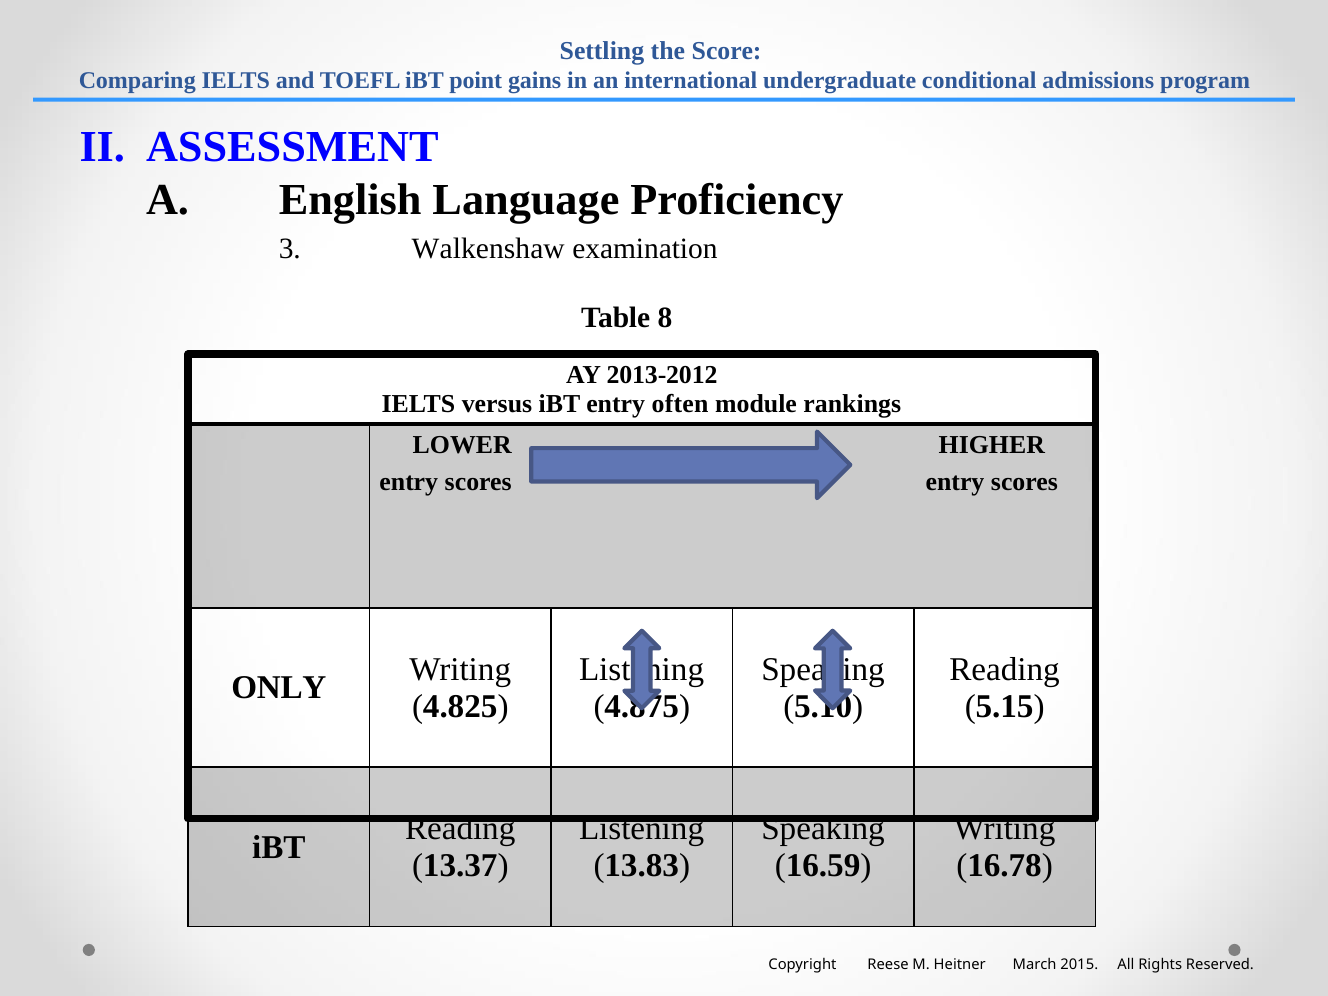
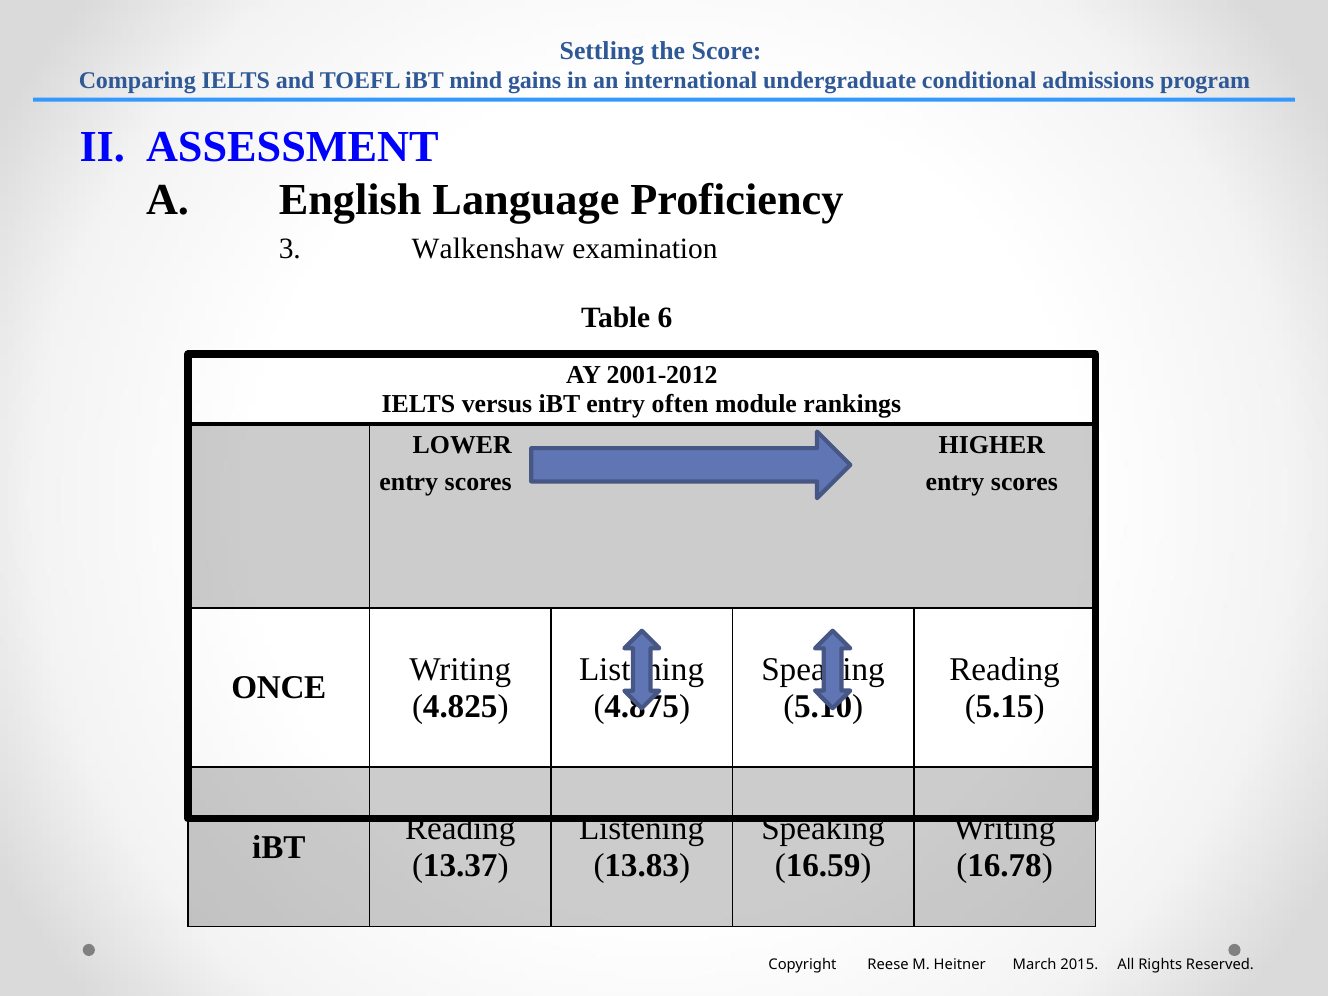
point: point -> mind
8: 8 -> 6
2013-2012: 2013-2012 -> 2001-2012
ONLY: ONLY -> ONCE
